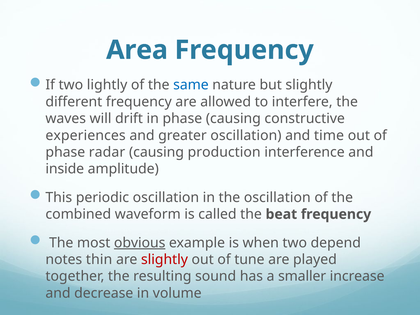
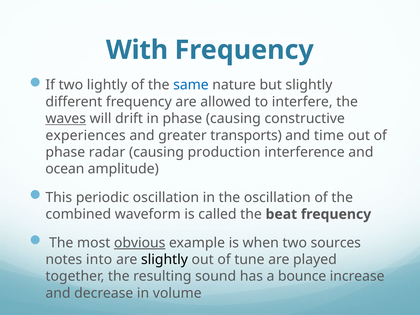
Area: Area -> With
waves underline: none -> present
greater oscillation: oscillation -> transports
inside: inside -> ocean
depend: depend -> sources
thin: thin -> into
slightly at (164, 260) colour: red -> black
smaller: smaller -> bounce
